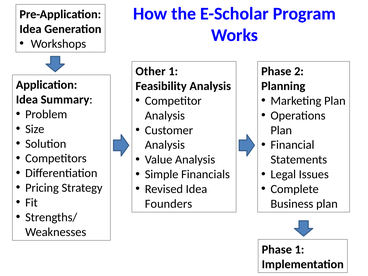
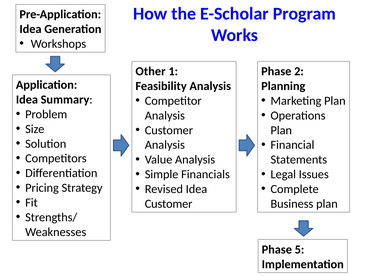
Founders at (168, 204): Founders -> Customer
Phase 1: 1 -> 5
